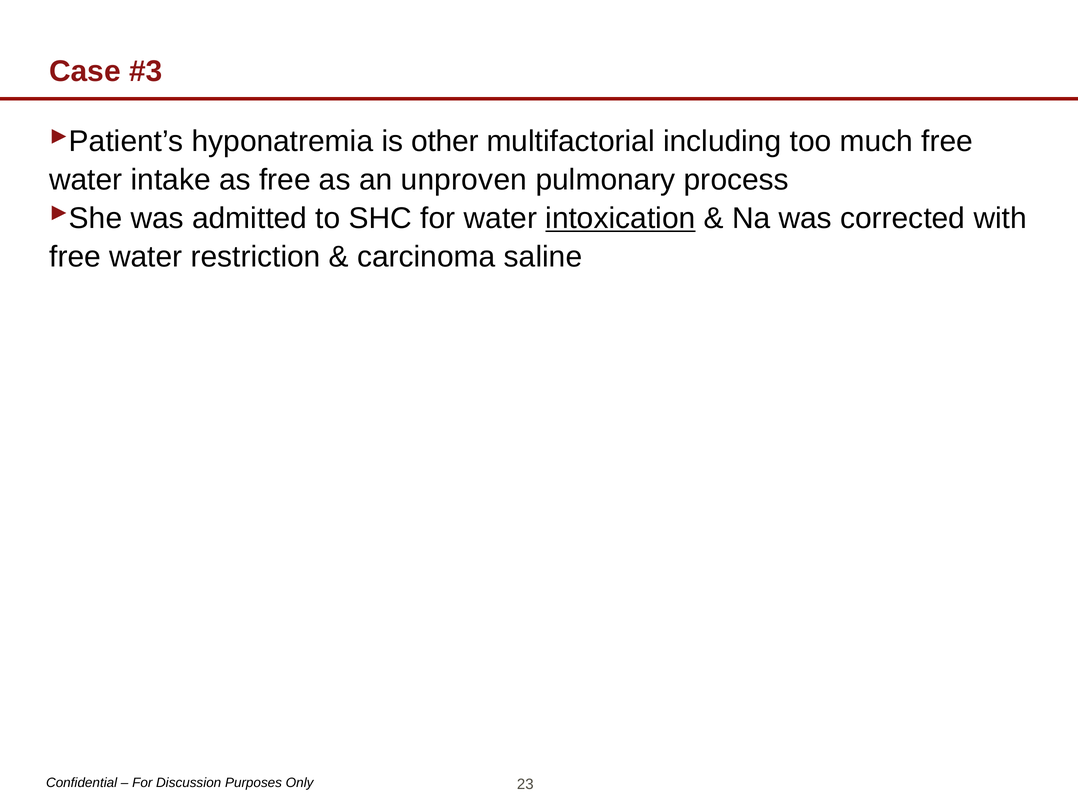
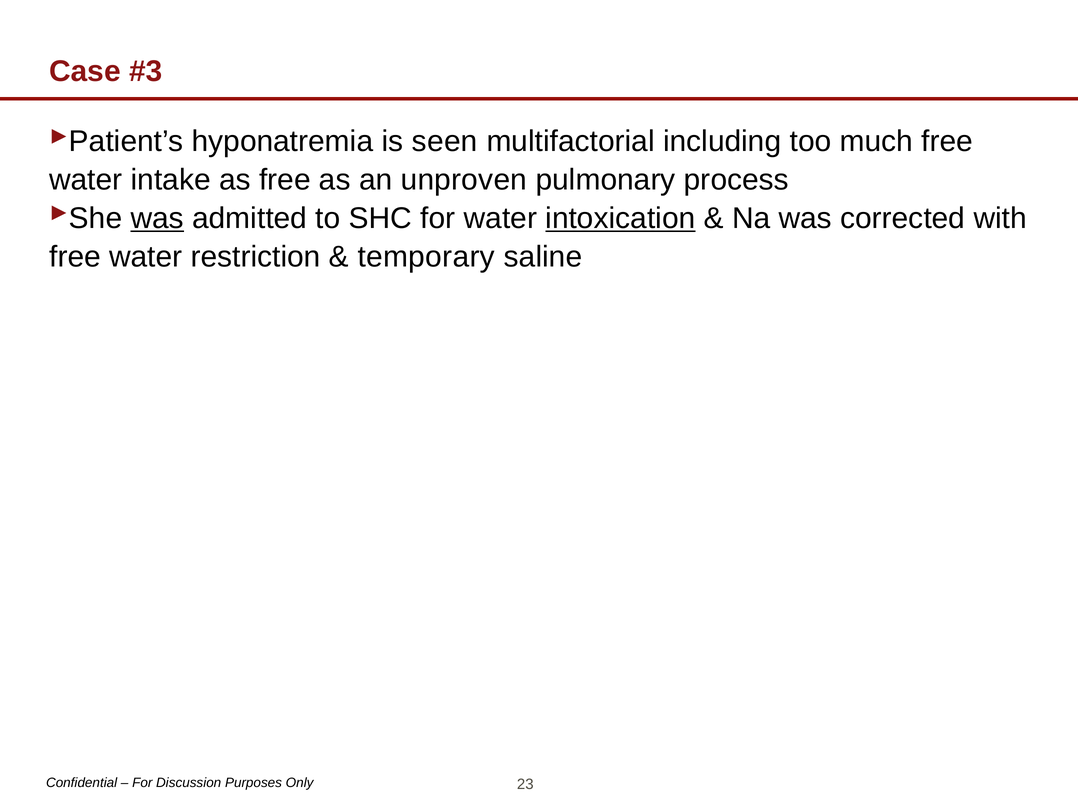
other: other -> seen
was at (157, 219) underline: none -> present
carcinoma: carcinoma -> temporary
